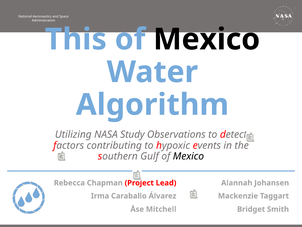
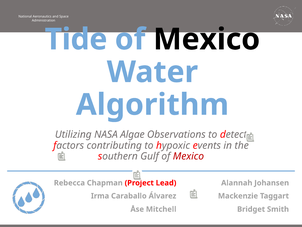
This: This -> Tide
Study: Study -> Algae
Mexico at (188, 156) colour: black -> red
